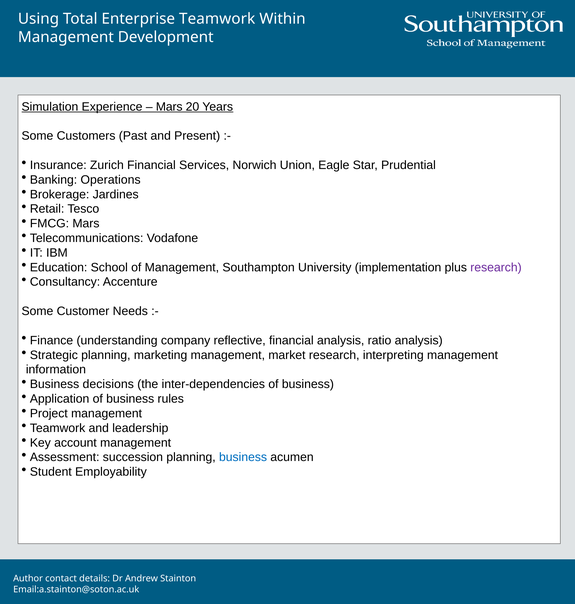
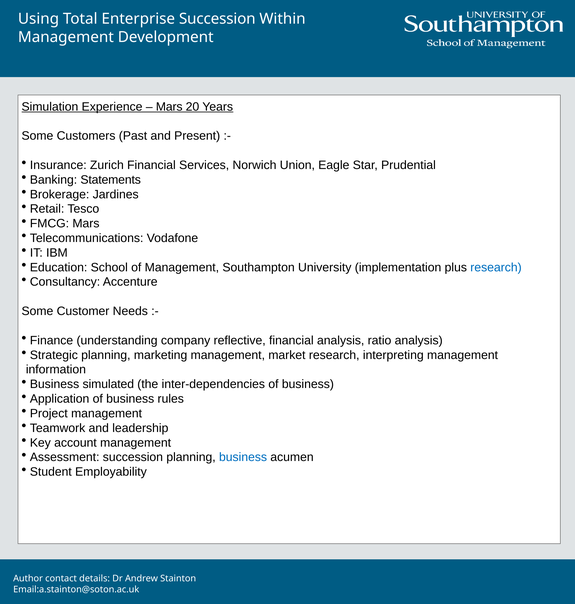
Enterprise Teamwork: Teamwork -> Succession
Operations: Operations -> Statements
research at (496, 267) colour: purple -> blue
decisions: decisions -> simulated
